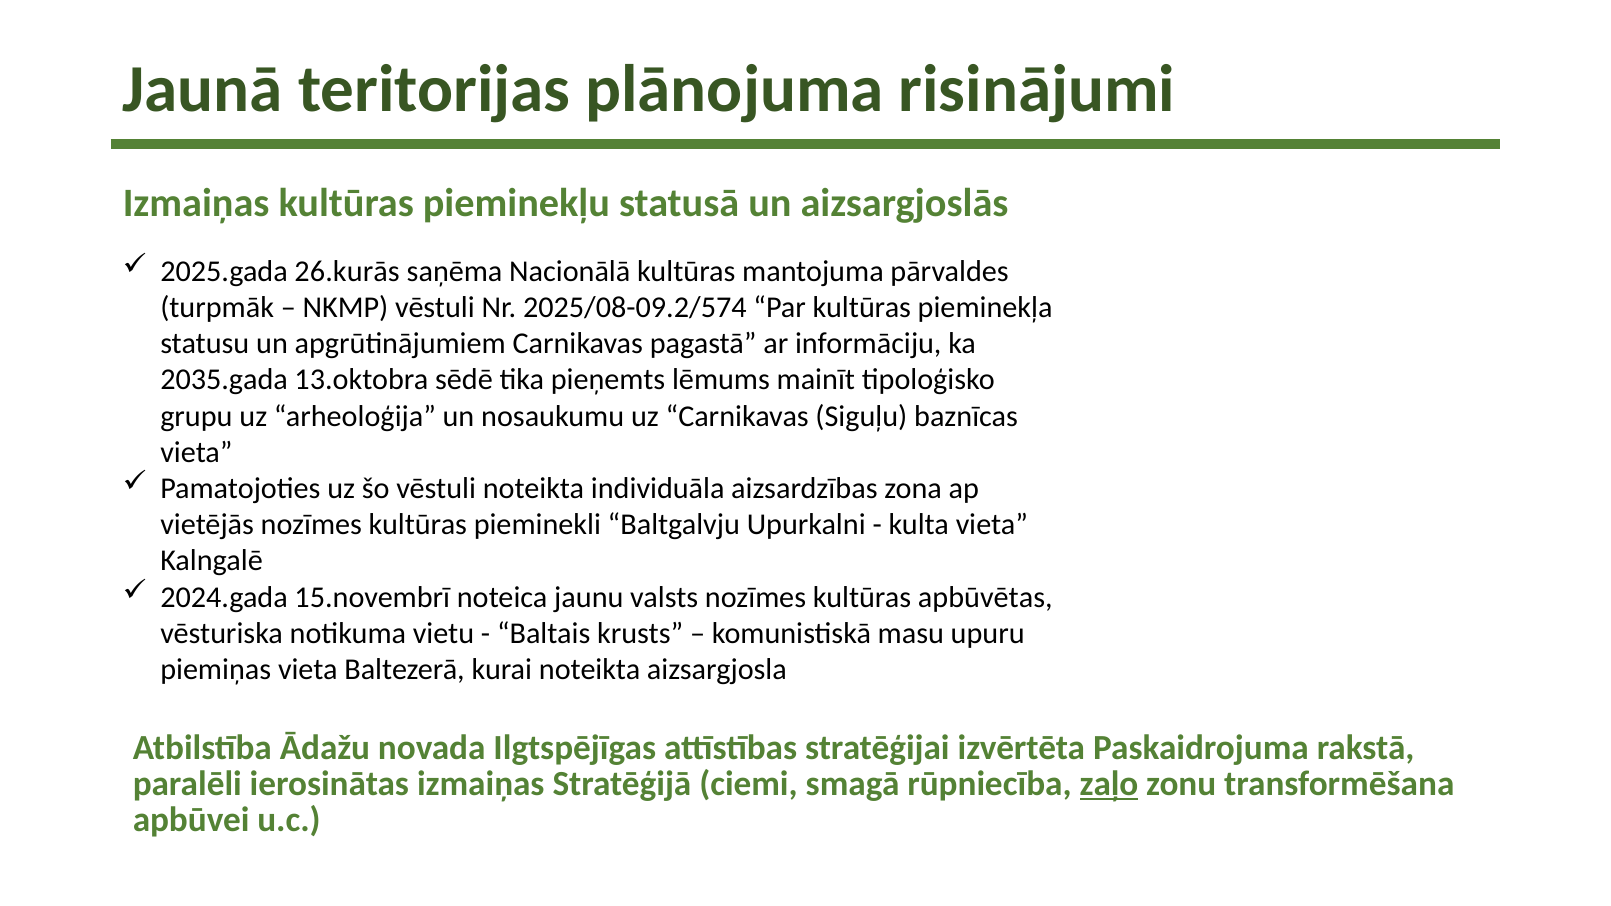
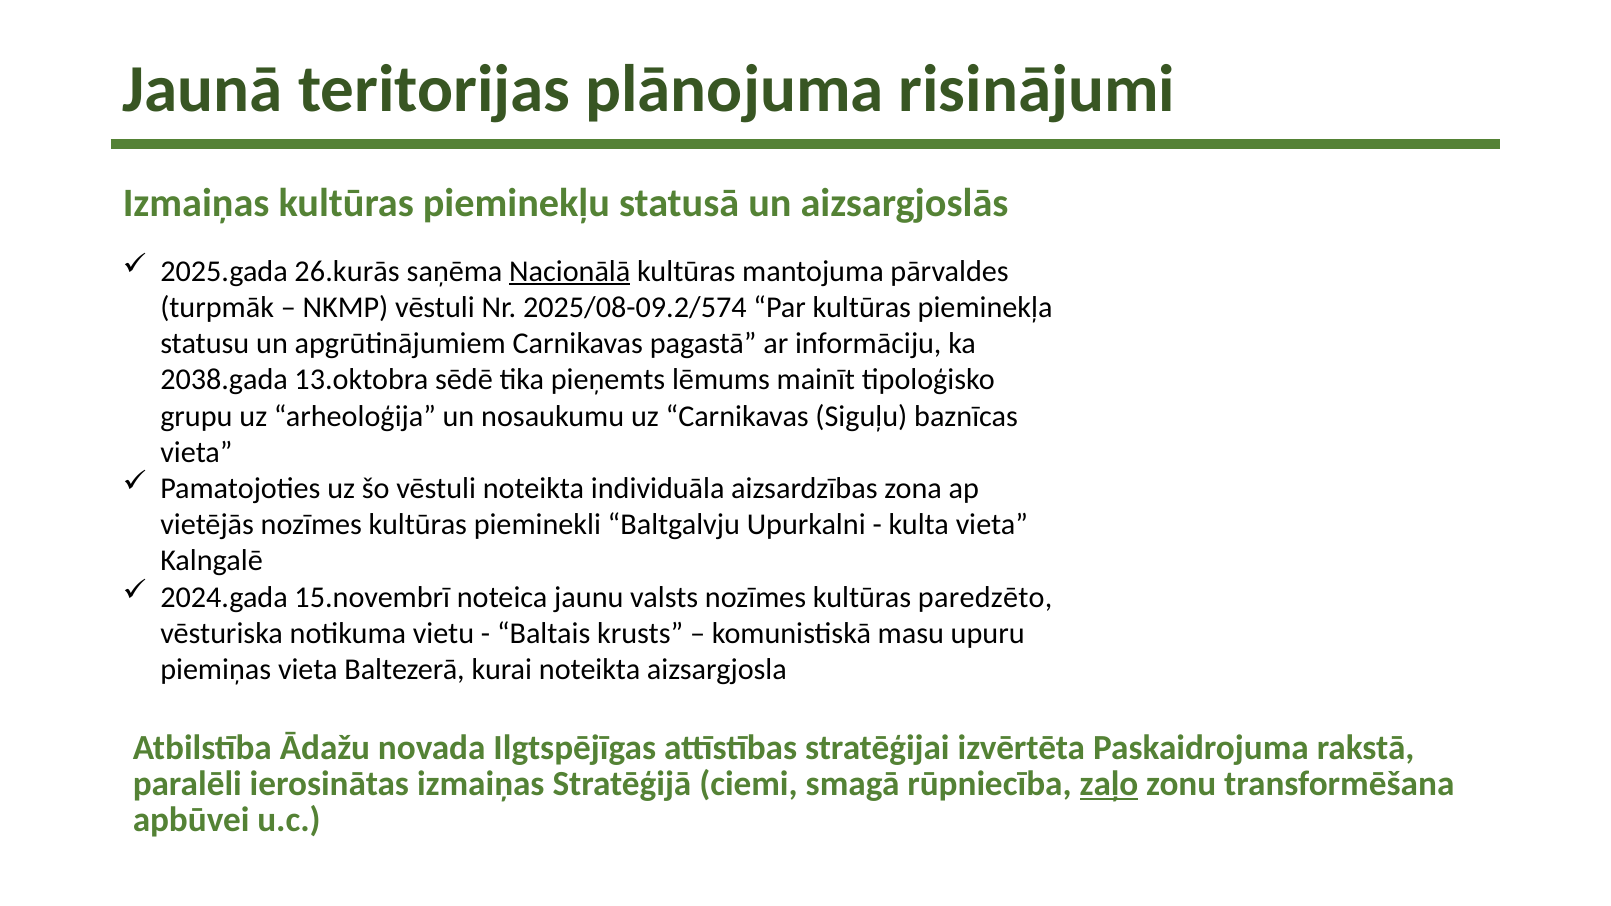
Nacionālā underline: none -> present
2035.gada: 2035.gada -> 2038.gada
apbūvētas: apbūvētas -> paredzēto
